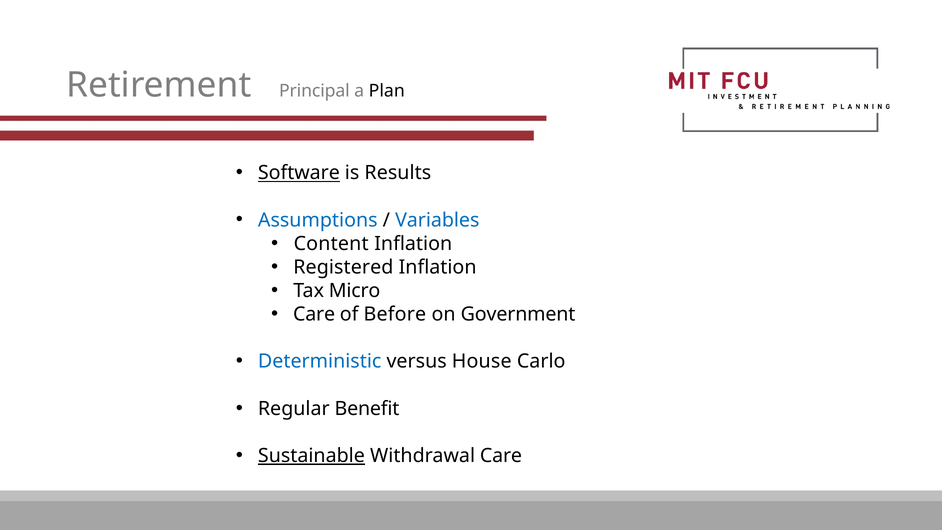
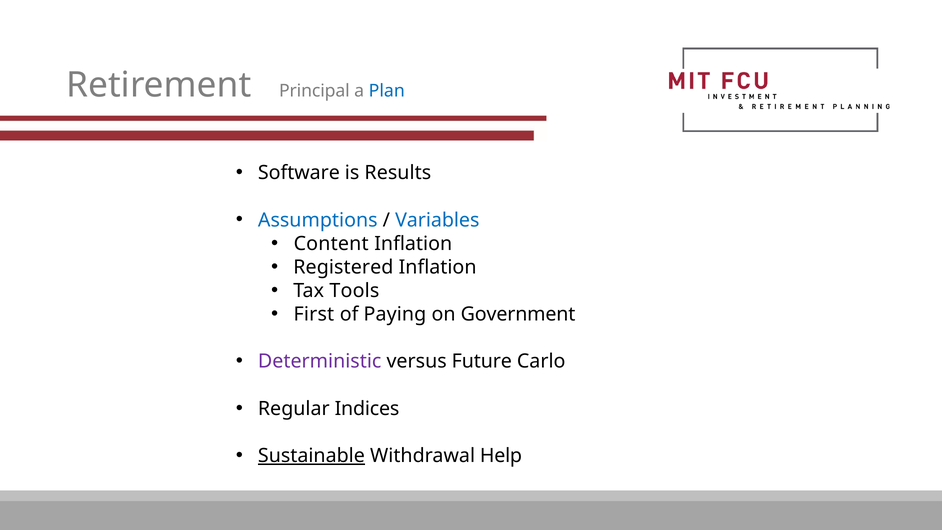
Plan colour: black -> blue
Software underline: present -> none
Micro: Micro -> Tools
Care at (314, 314): Care -> First
Before: Before -> Paying
Deterministic colour: blue -> purple
House: House -> Future
Benefit: Benefit -> Indices
Withdrawal Care: Care -> Help
